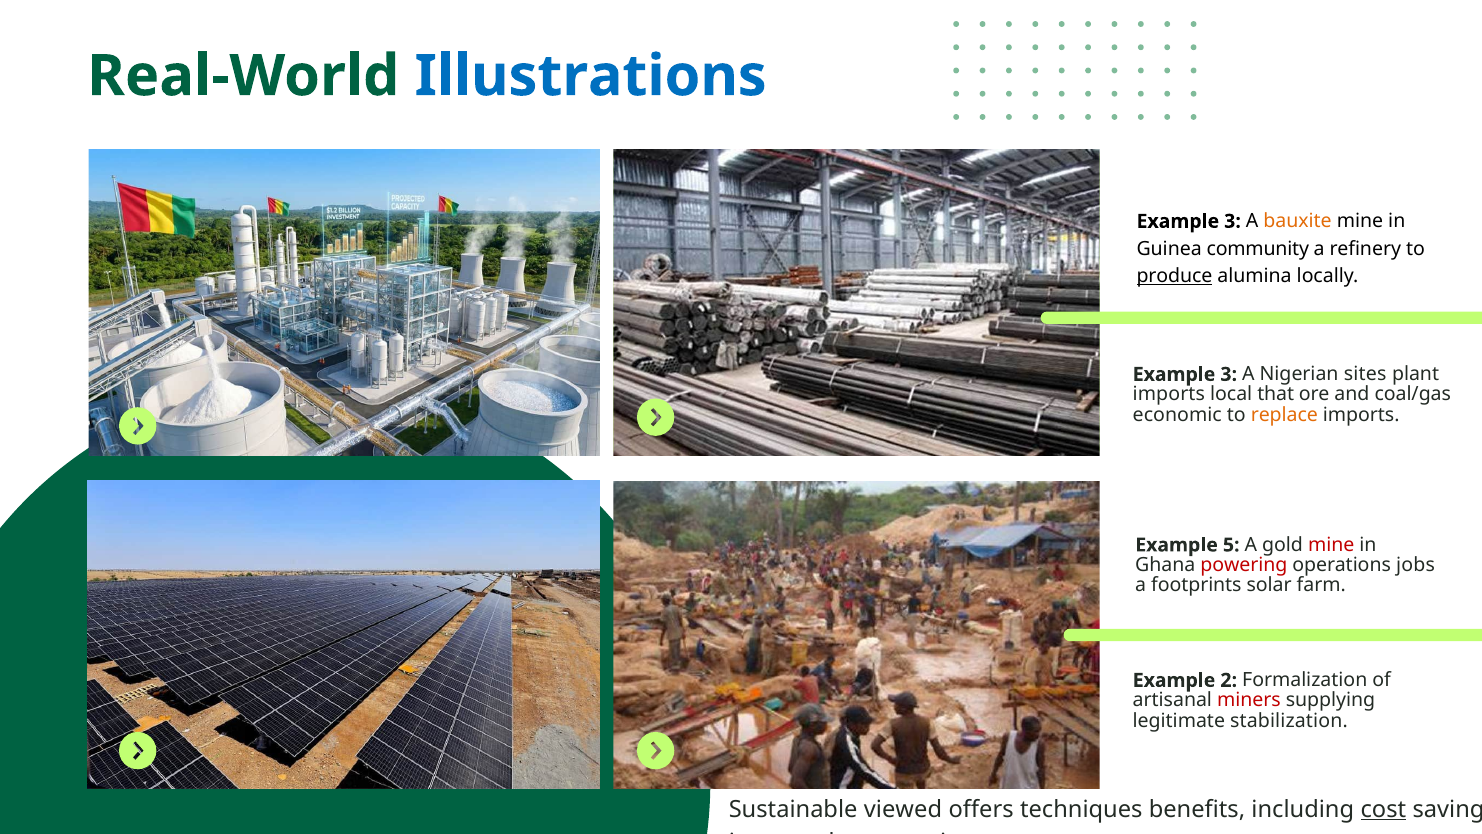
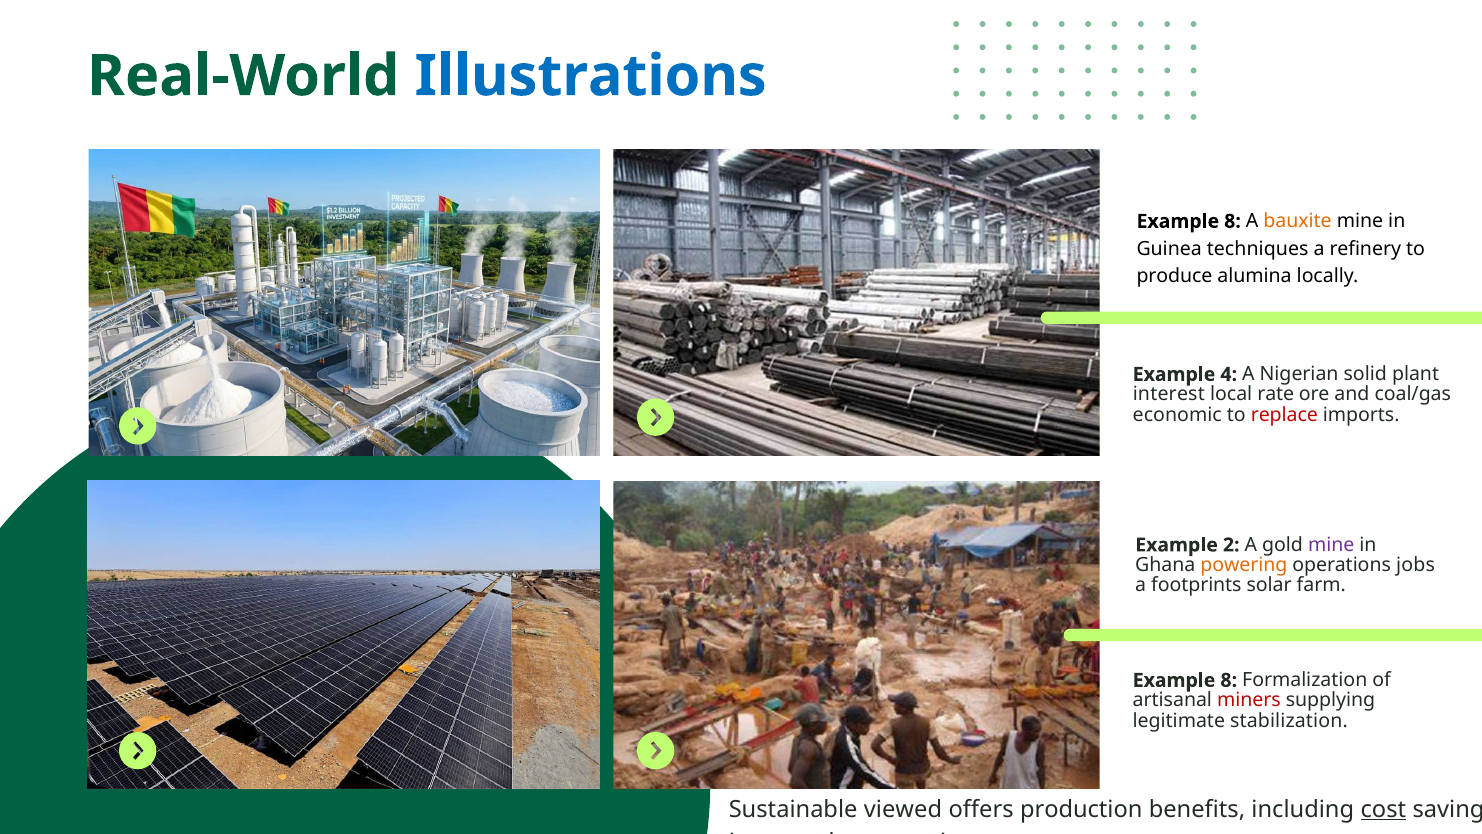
3 at (1233, 221): 3 -> 8
Guinea community: community -> techniques
produce underline: present -> none
3 at (1229, 374): 3 -> 4
sites: sites -> solid
imports at (1169, 394): imports -> interest
that: that -> rate
replace colour: orange -> red
5: 5 -> 2
mine at (1331, 545) colour: red -> purple
powering colour: red -> orange
2 at (1229, 680): 2 -> 8
techniques: techniques -> production
